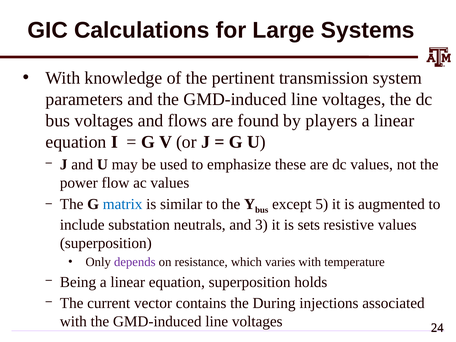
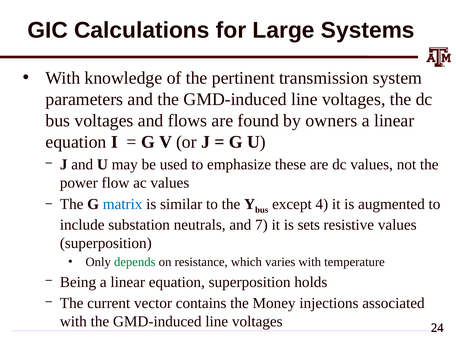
players: players -> owners
5: 5 -> 4
3: 3 -> 7
depends colour: purple -> green
During: During -> Money
